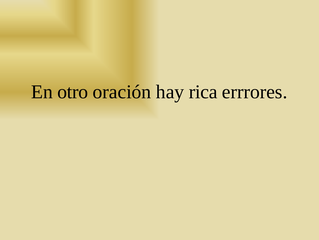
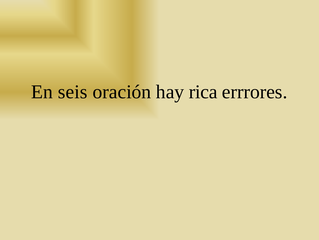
otro: otro -> seis
